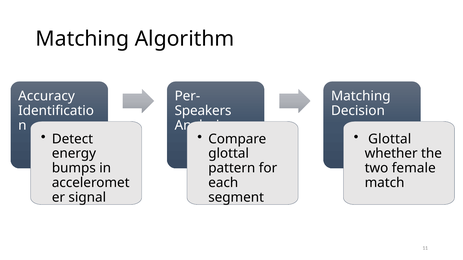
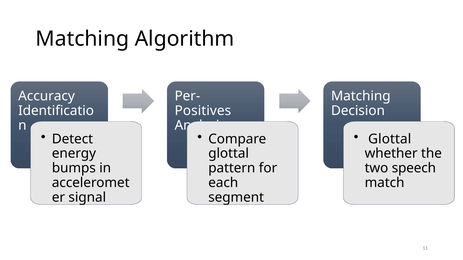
Speakers: Speakers -> Positives
female: female -> speech
